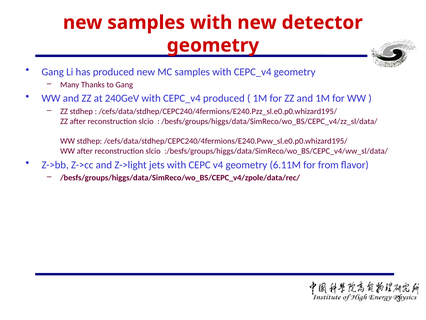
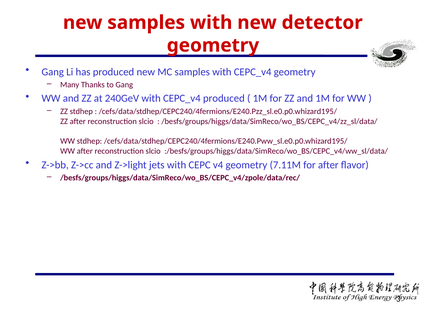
6.11M: 6.11M -> 7.11M
for from: from -> after
